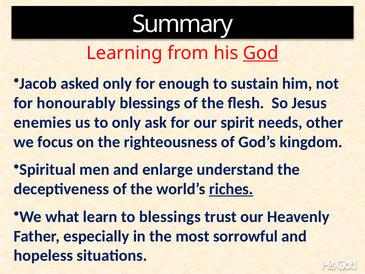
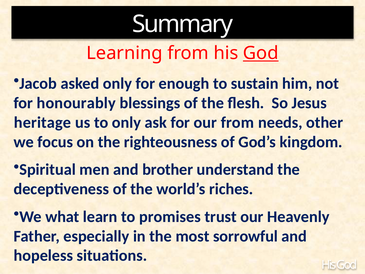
enemies: enemies -> heritage
our spirit: spirit -> from
enlarge: enlarge -> brother
riches underline: present -> none
to blessings: blessings -> promises
